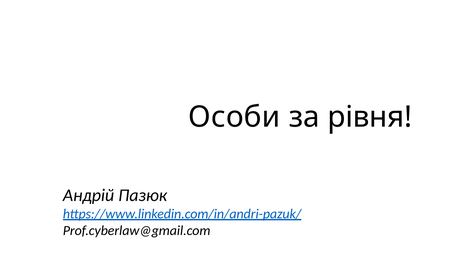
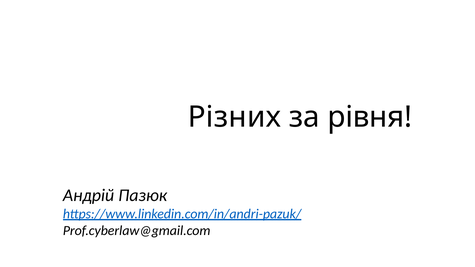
Особи: Особи -> Різних
